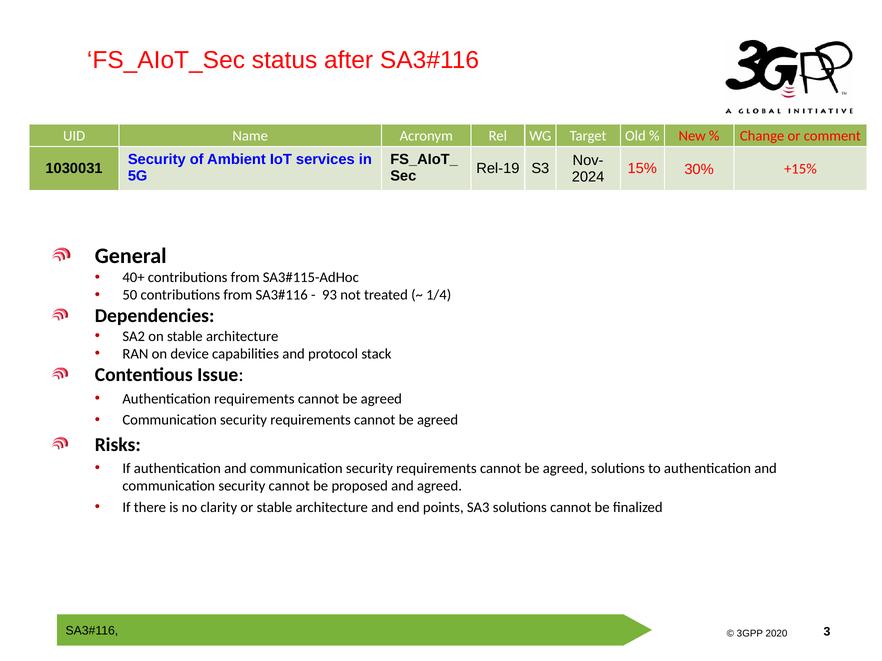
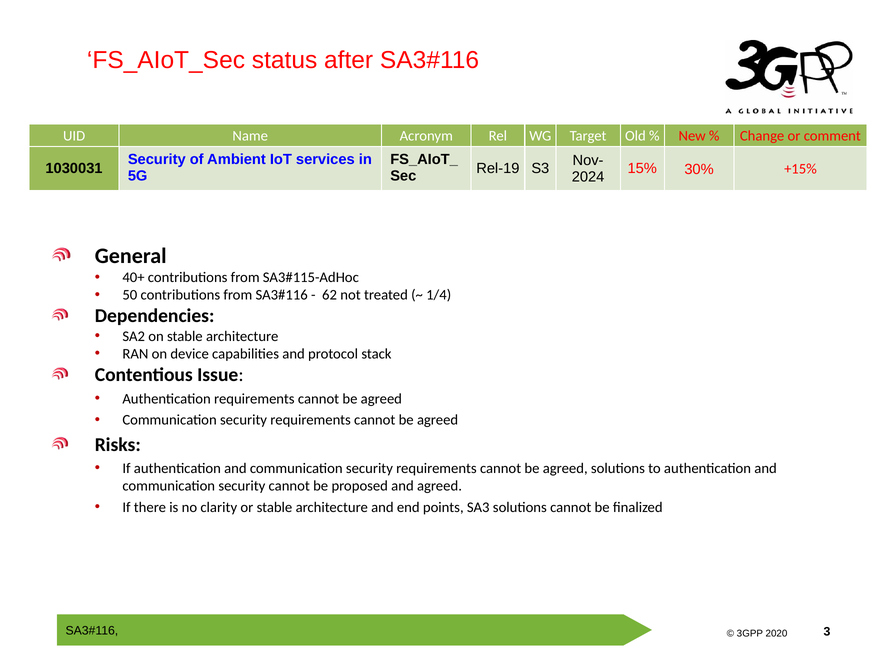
93: 93 -> 62
